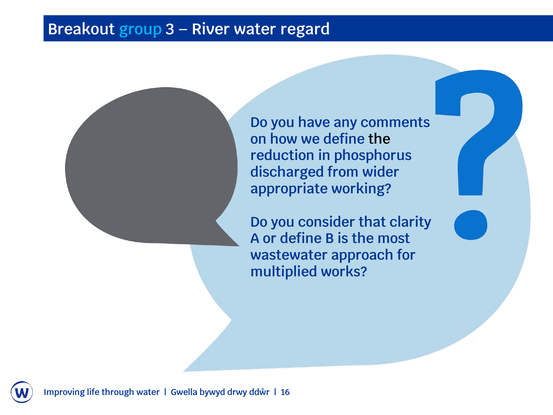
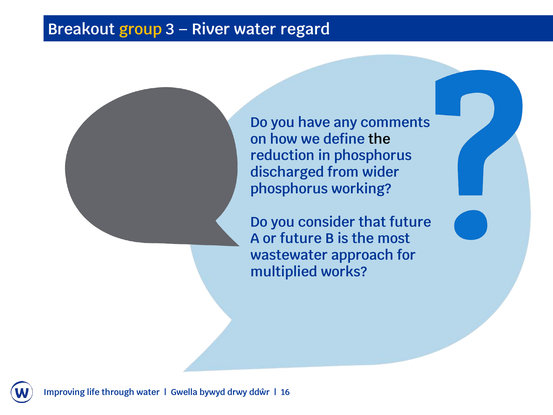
group colour: light blue -> yellow
appropriate at (289, 189): appropriate -> phosphorus
that clarity: clarity -> future
or define: define -> future
